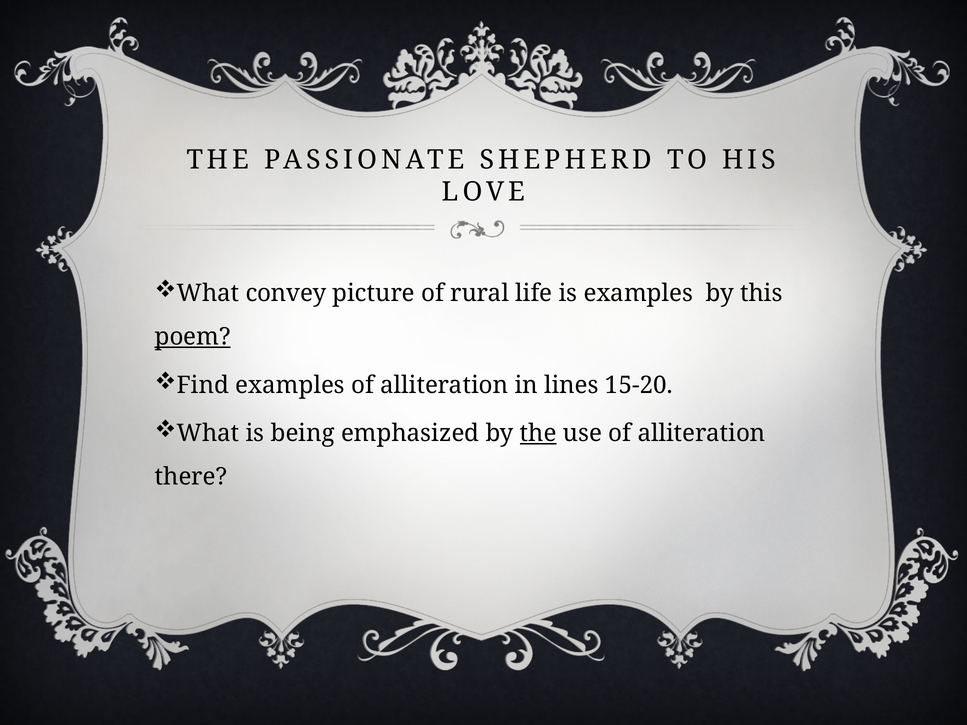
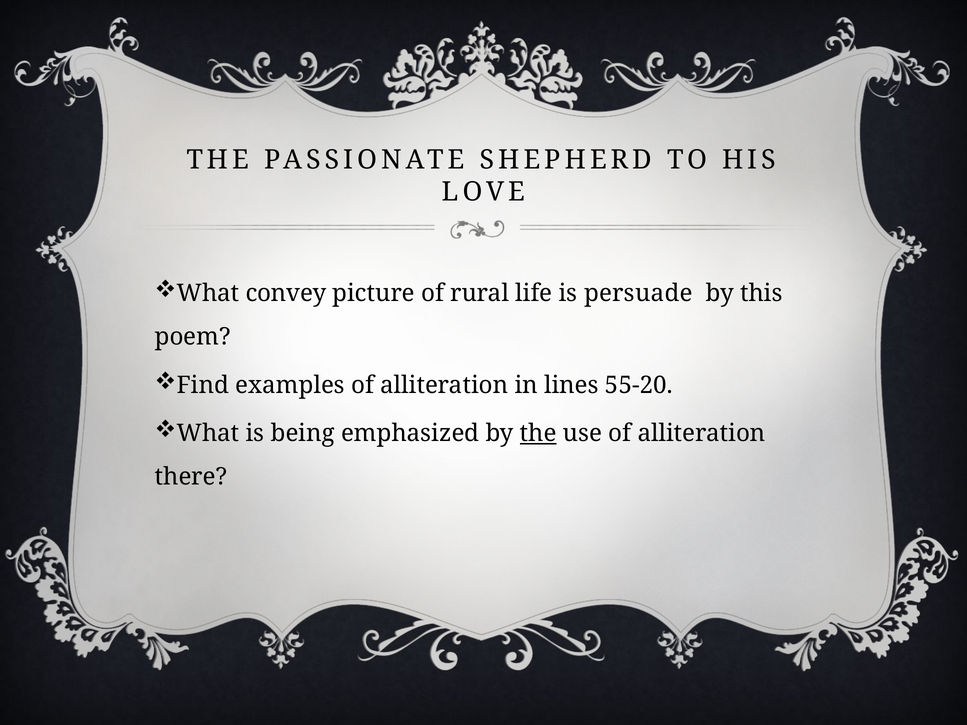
is examples: examples -> persuade
poem underline: present -> none
15-20: 15-20 -> 55-20
